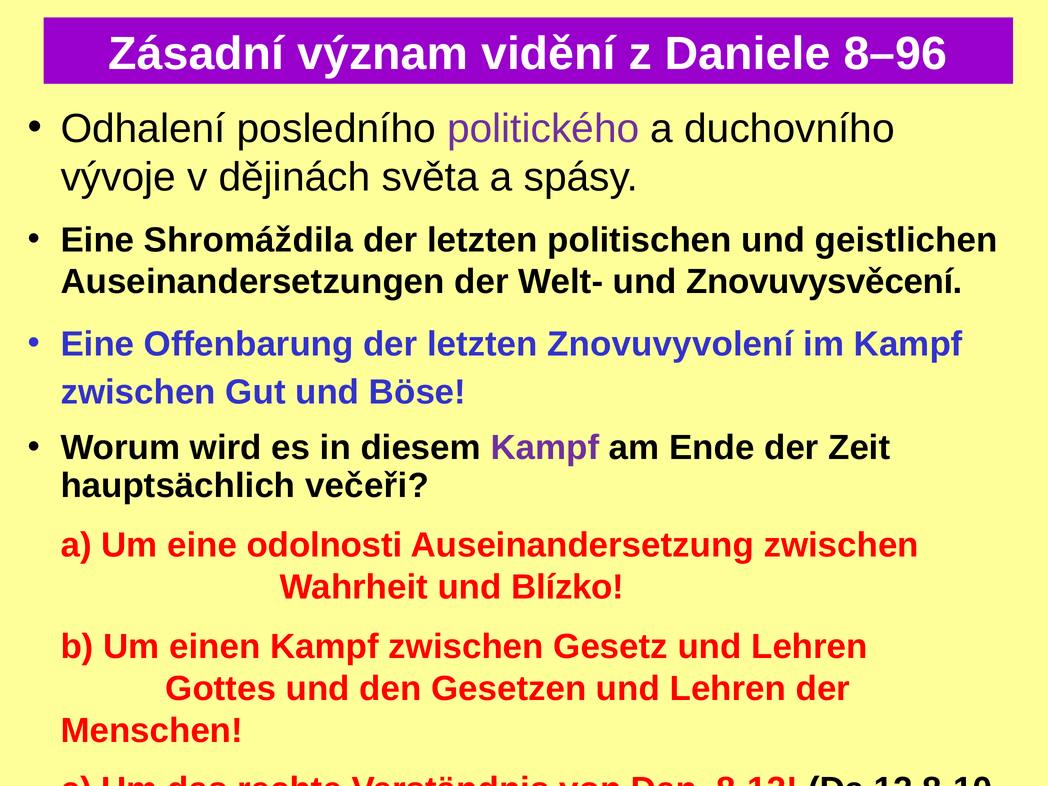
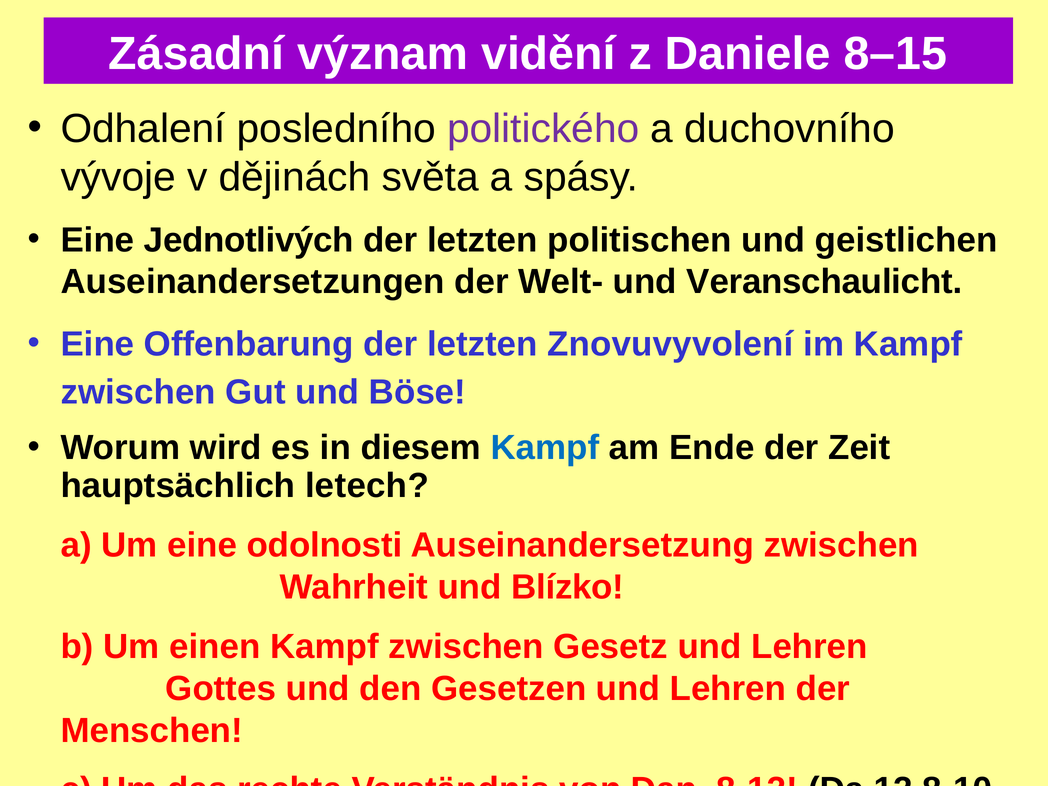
8–96: 8–96 -> 8–15
Shromáždila: Shromáždila -> Jednotlivých
Znovuvysvěcení: Znovuvysvěcení -> Veranschaulicht
Kampf at (545, 448) colour: purple -> blue
večeři: večeři -> letech
